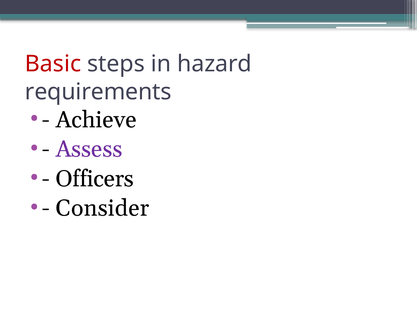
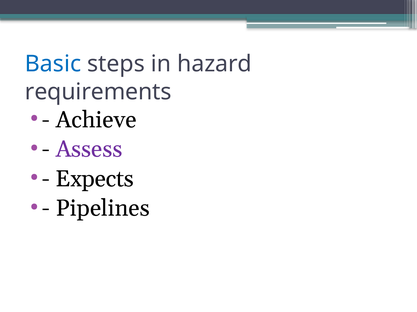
Basic colour: red -> blue
Officers: Officers -> Expects
Consider: Consider -> Pipelines
